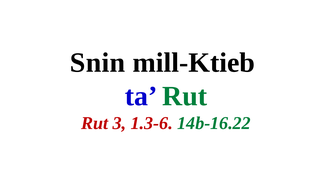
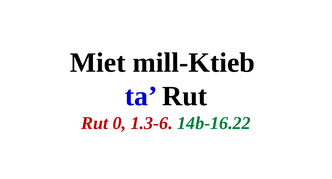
Snin: Snin -> Miet
Rut at (185, 96) colour: green -> black
3: 3 -> 0
